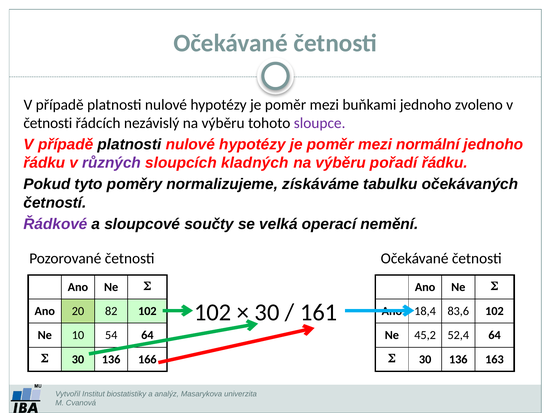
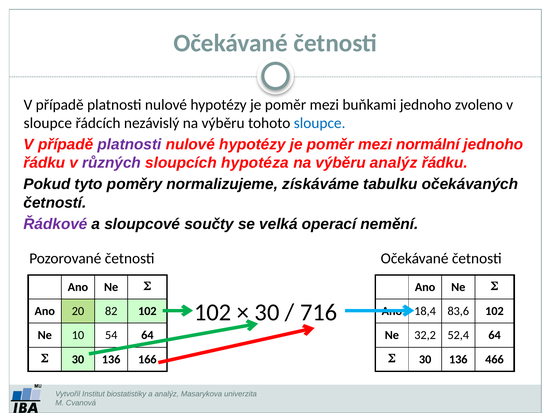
četnosti at (48, 123): četnosti -> sloupce
sloupce at (320, 123) colour: purple -> blue
platnosti at (130, 145) colour: black -> purple
kladných: kladných -> hypotéza
výběru pořadí: pořadí -> analýz
161: 161 -> 716
45,2: 45,2 -> 32,2
163: 163 -> 466
